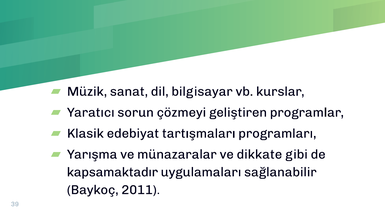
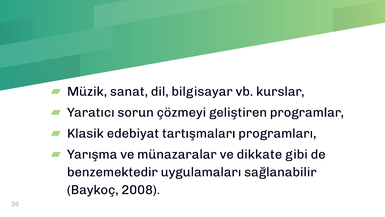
kapsamaktadır: kapsamaktadır -> benzemektedir
2011: 2011 -> 2008
